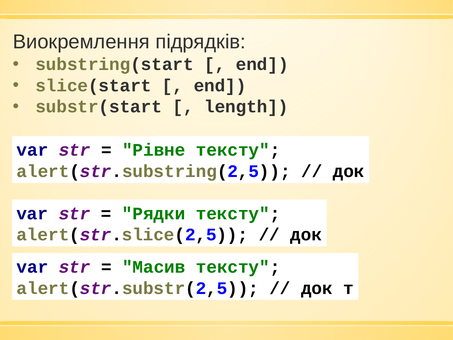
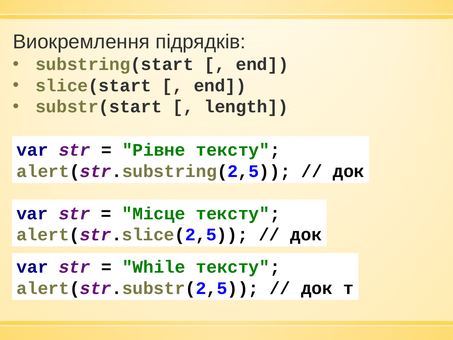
Рядки: Рядки -> Місце
Масив: Масив -> While
